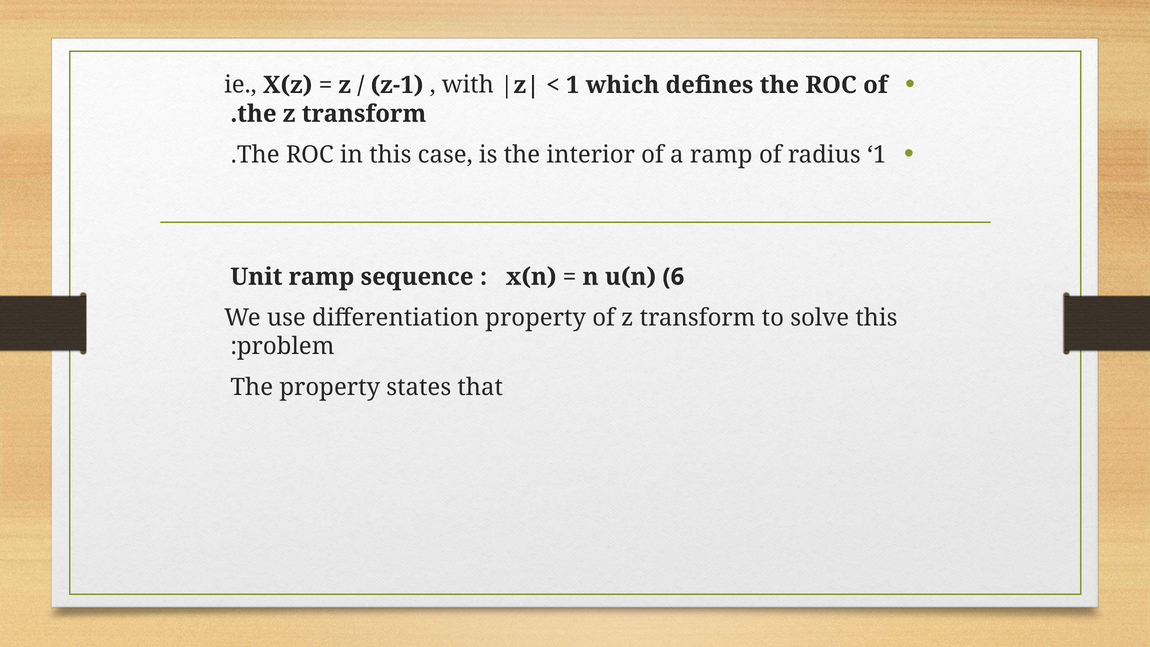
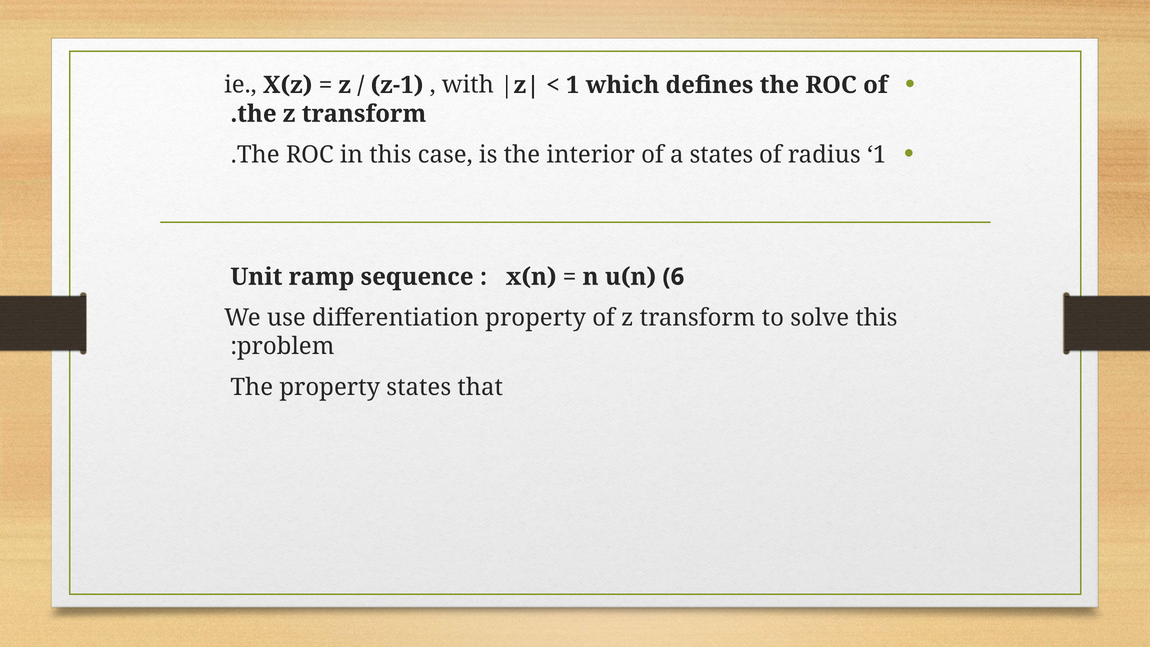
a ramp: ramp -> states
